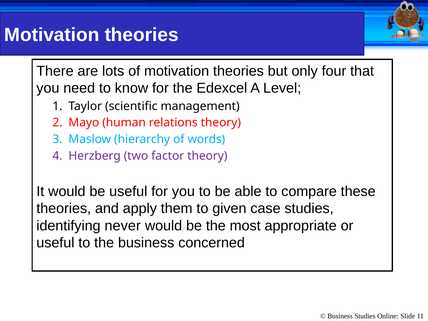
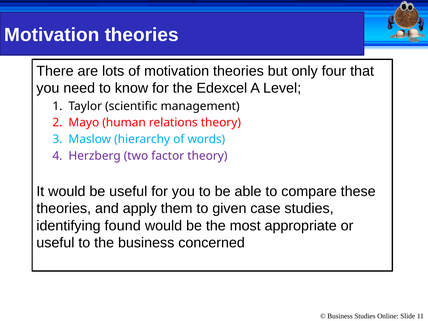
never: never -> found
